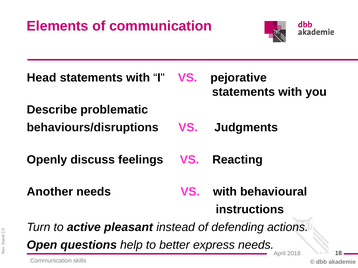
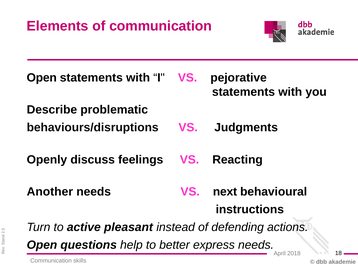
Head at (42, 78): Head -> Open
VS with: with -> next
